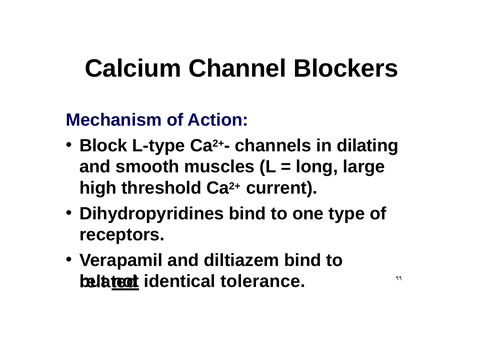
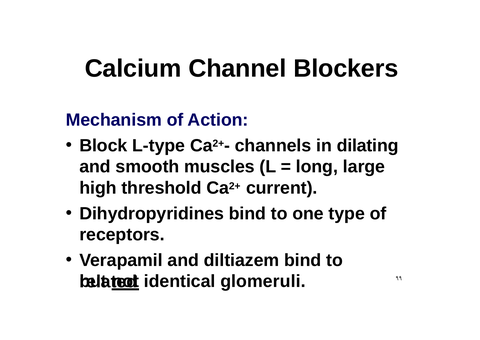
tolerance: tolerance -> glomeruli
